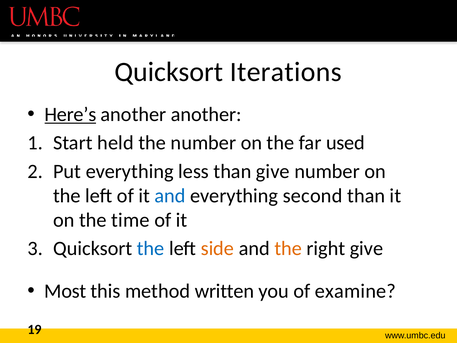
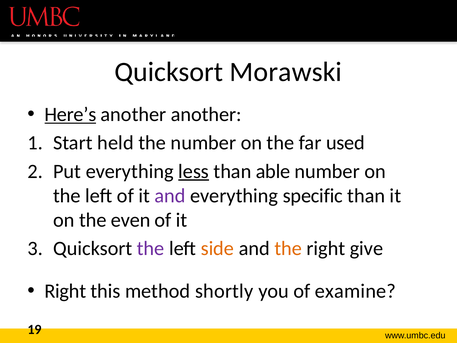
Iterations: Iterations -> Morawski
less underline: none -> present
than give: give -> able
and at (170, 196) colour: blue -> purple
second: second -> specific
time: time -> even
the at (151, 248) colour: blue -> purple
Most at (65, 291): Most -> Right
written: written -> shortly
